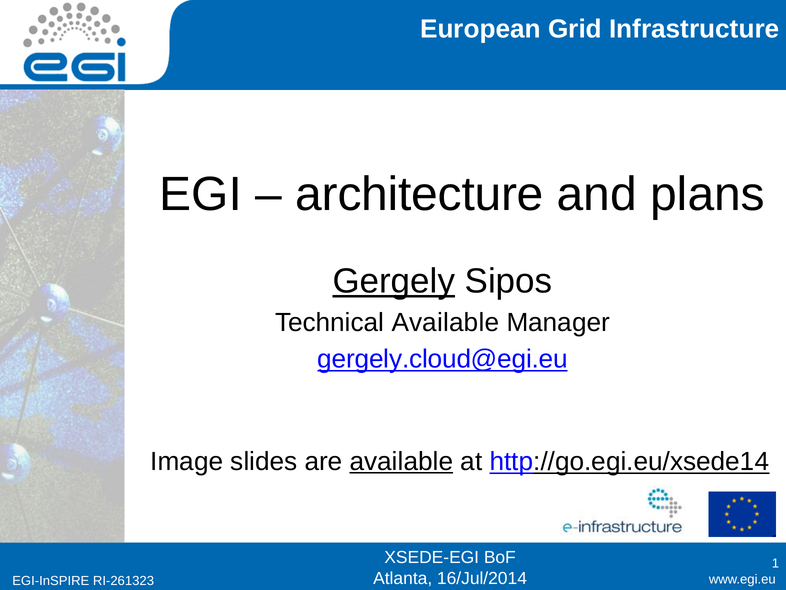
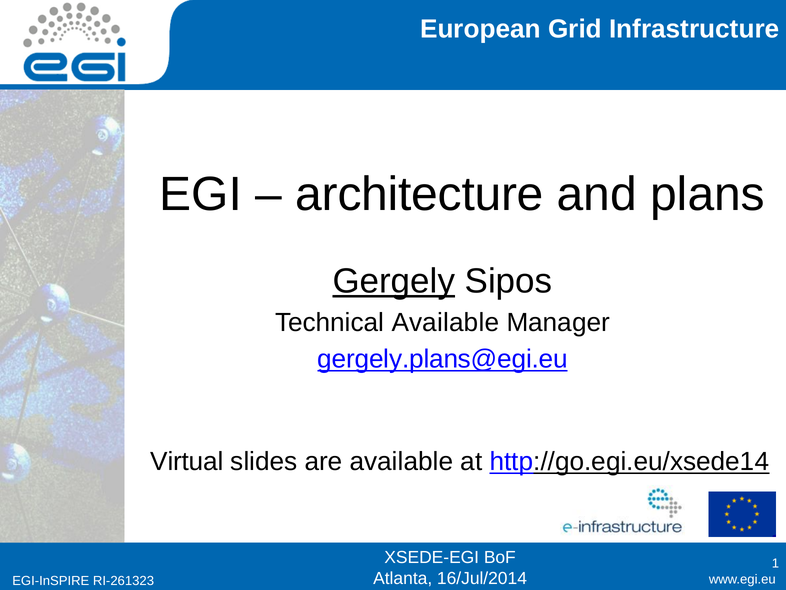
gergely.cloud@egi.eu: gergely.cloud@egi.eu -> gergely.plans@egi.eu
Image: Image -> Virtual
available at (401, 461) underline: present -> none
